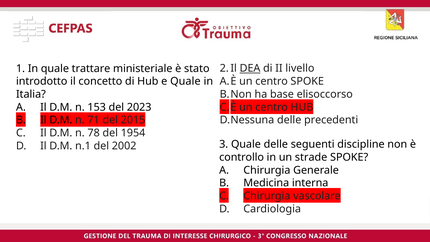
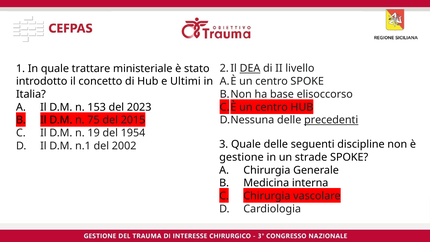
e Quale: Quale -> Ultimi
precedenti underline: none -> present
71: 71 -> 75
78: 78 -> 19
controllo: controllo -> gestione
